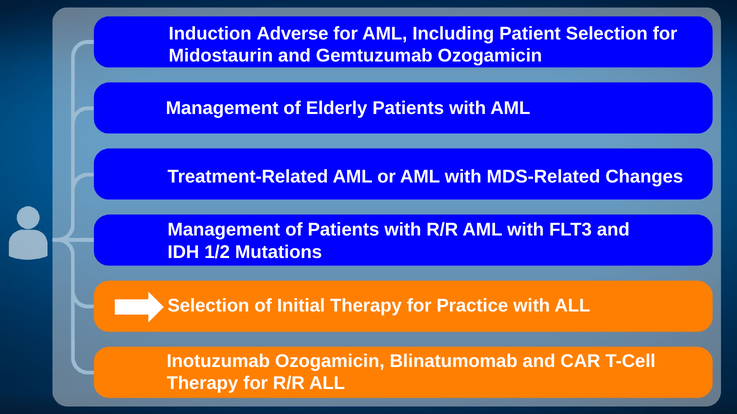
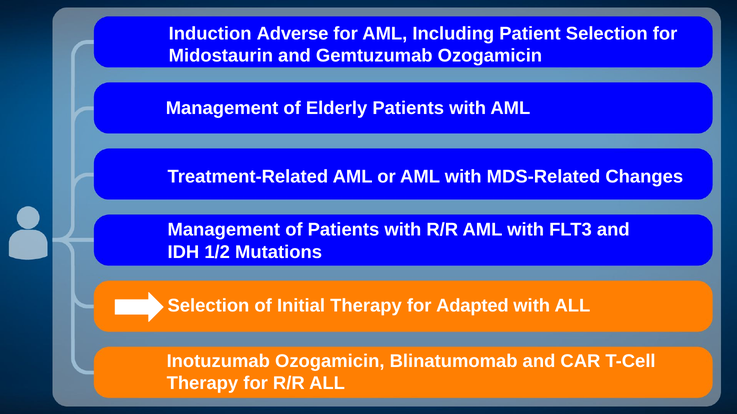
Practice: Practice -> Adapted
